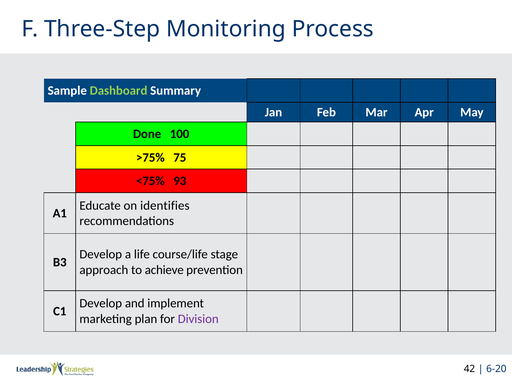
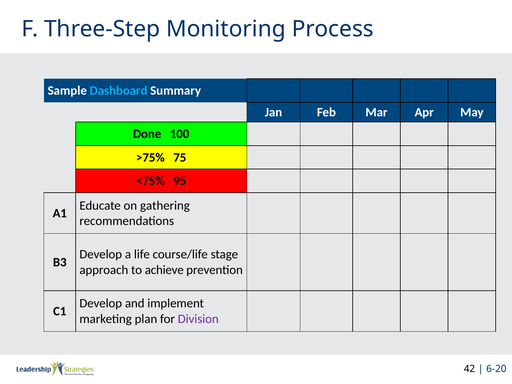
Dashboard colour: light green -> light blue
93: 93 -> 95
identifies: identifies -> gathering
